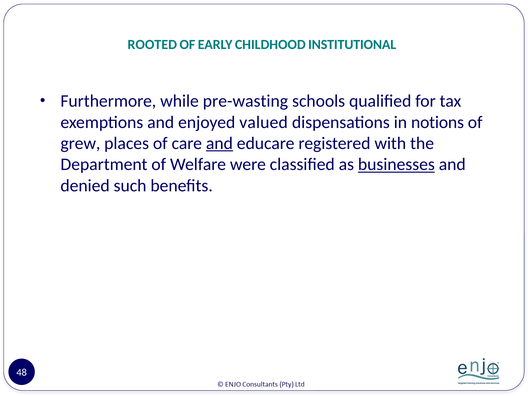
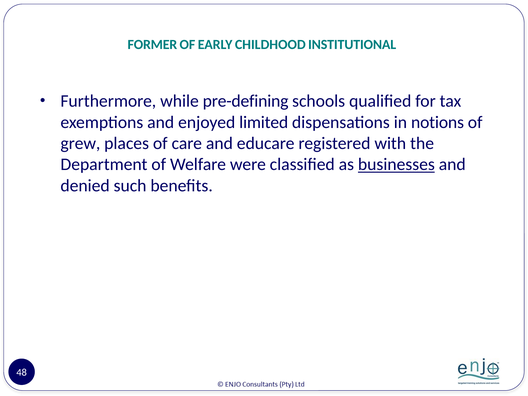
ROOTED: ROOTED -> FORMER
pre-wasting: pre-wasting -> pre-defining
valued: valued -> limited
and at (219, 143) underline: present -> none
